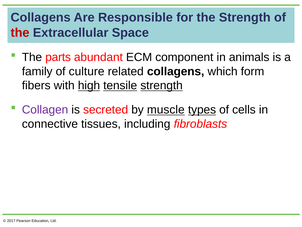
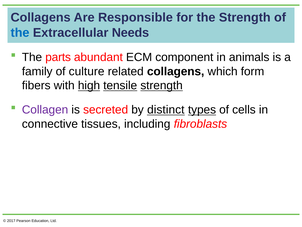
the at (20, 33) colour: red -> blue
Space: Space -> Needs
muscle: muscle -> distinct
